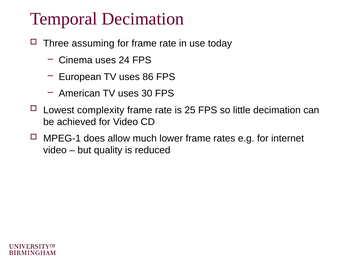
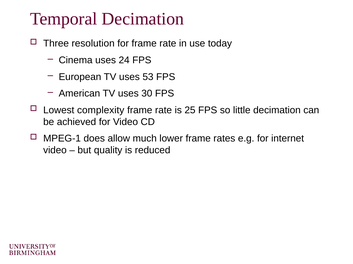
assuming: assuming -> resolution
86: 86 -> 53
